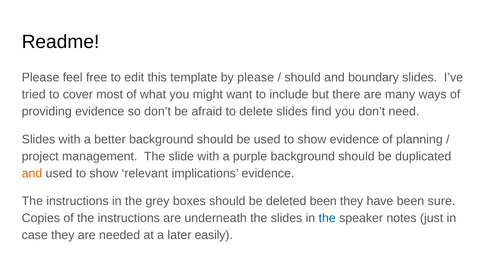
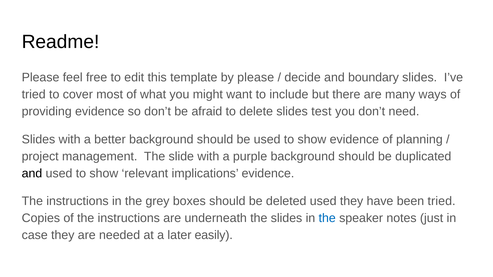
should at (303, 78): should -> decide
find: find -> test
and at (32, 173) colour: orange -> black
deleted been: been -> used
been sure: sure -> tried
